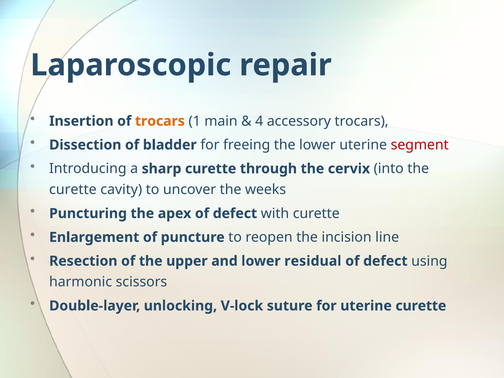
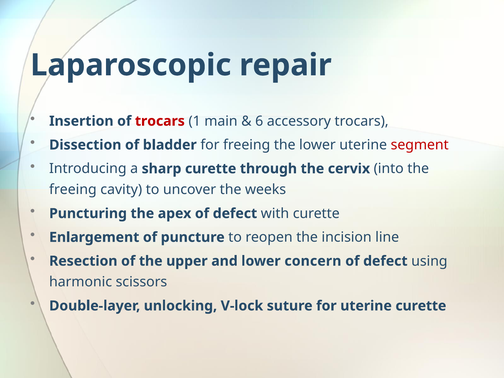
trocars at (160, 121) colour: orange -> red
4: 4 -> 6
curette at (73, 190): curette -> freeing
residual: residual -> concern
